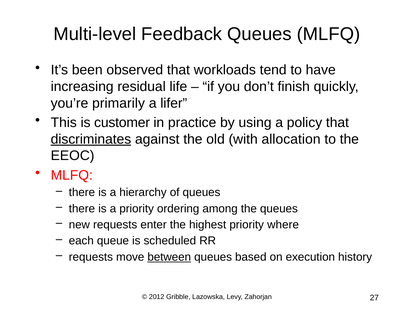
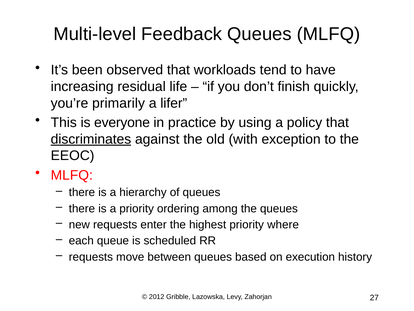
customer: customer -> everyone
allocation: allocation -> exception
between underline: present -> none
